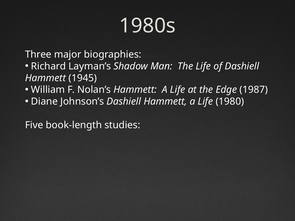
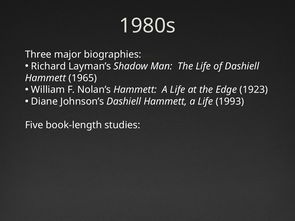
1945: 1945 -> 1965
1987: 1987 -> 1923
1980: 1980 -> 1993
